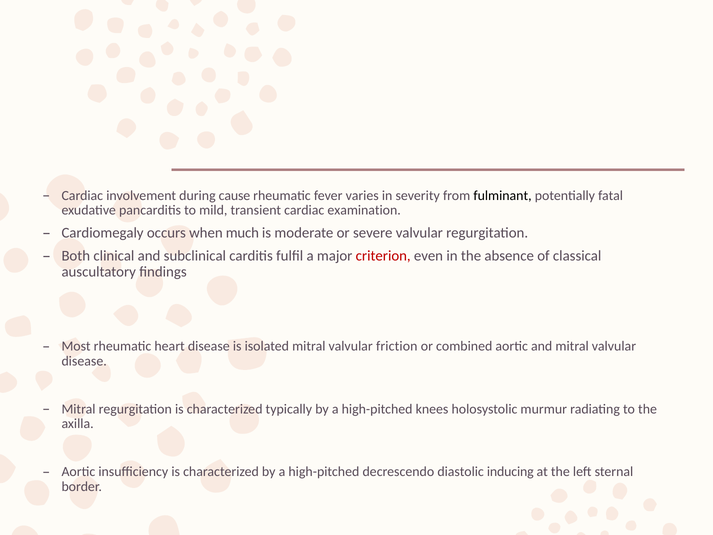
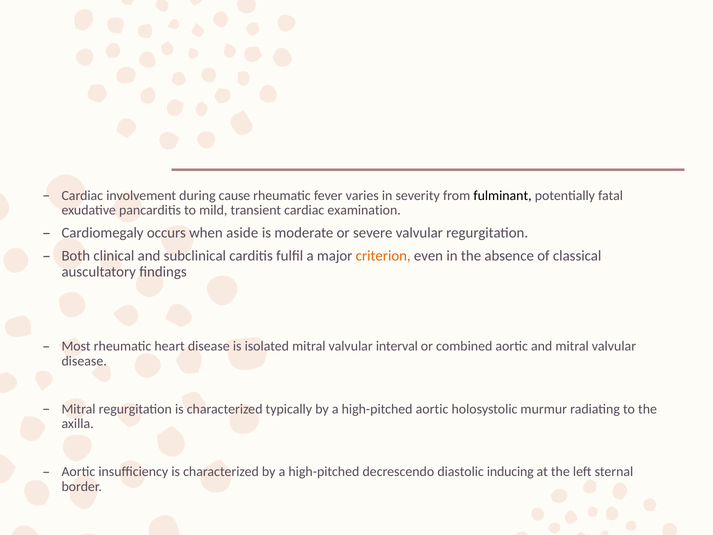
much: much -> aside
criterion colour: red -> orange
friction: friction -> interval
high-pitched knees: knees -> aortic
